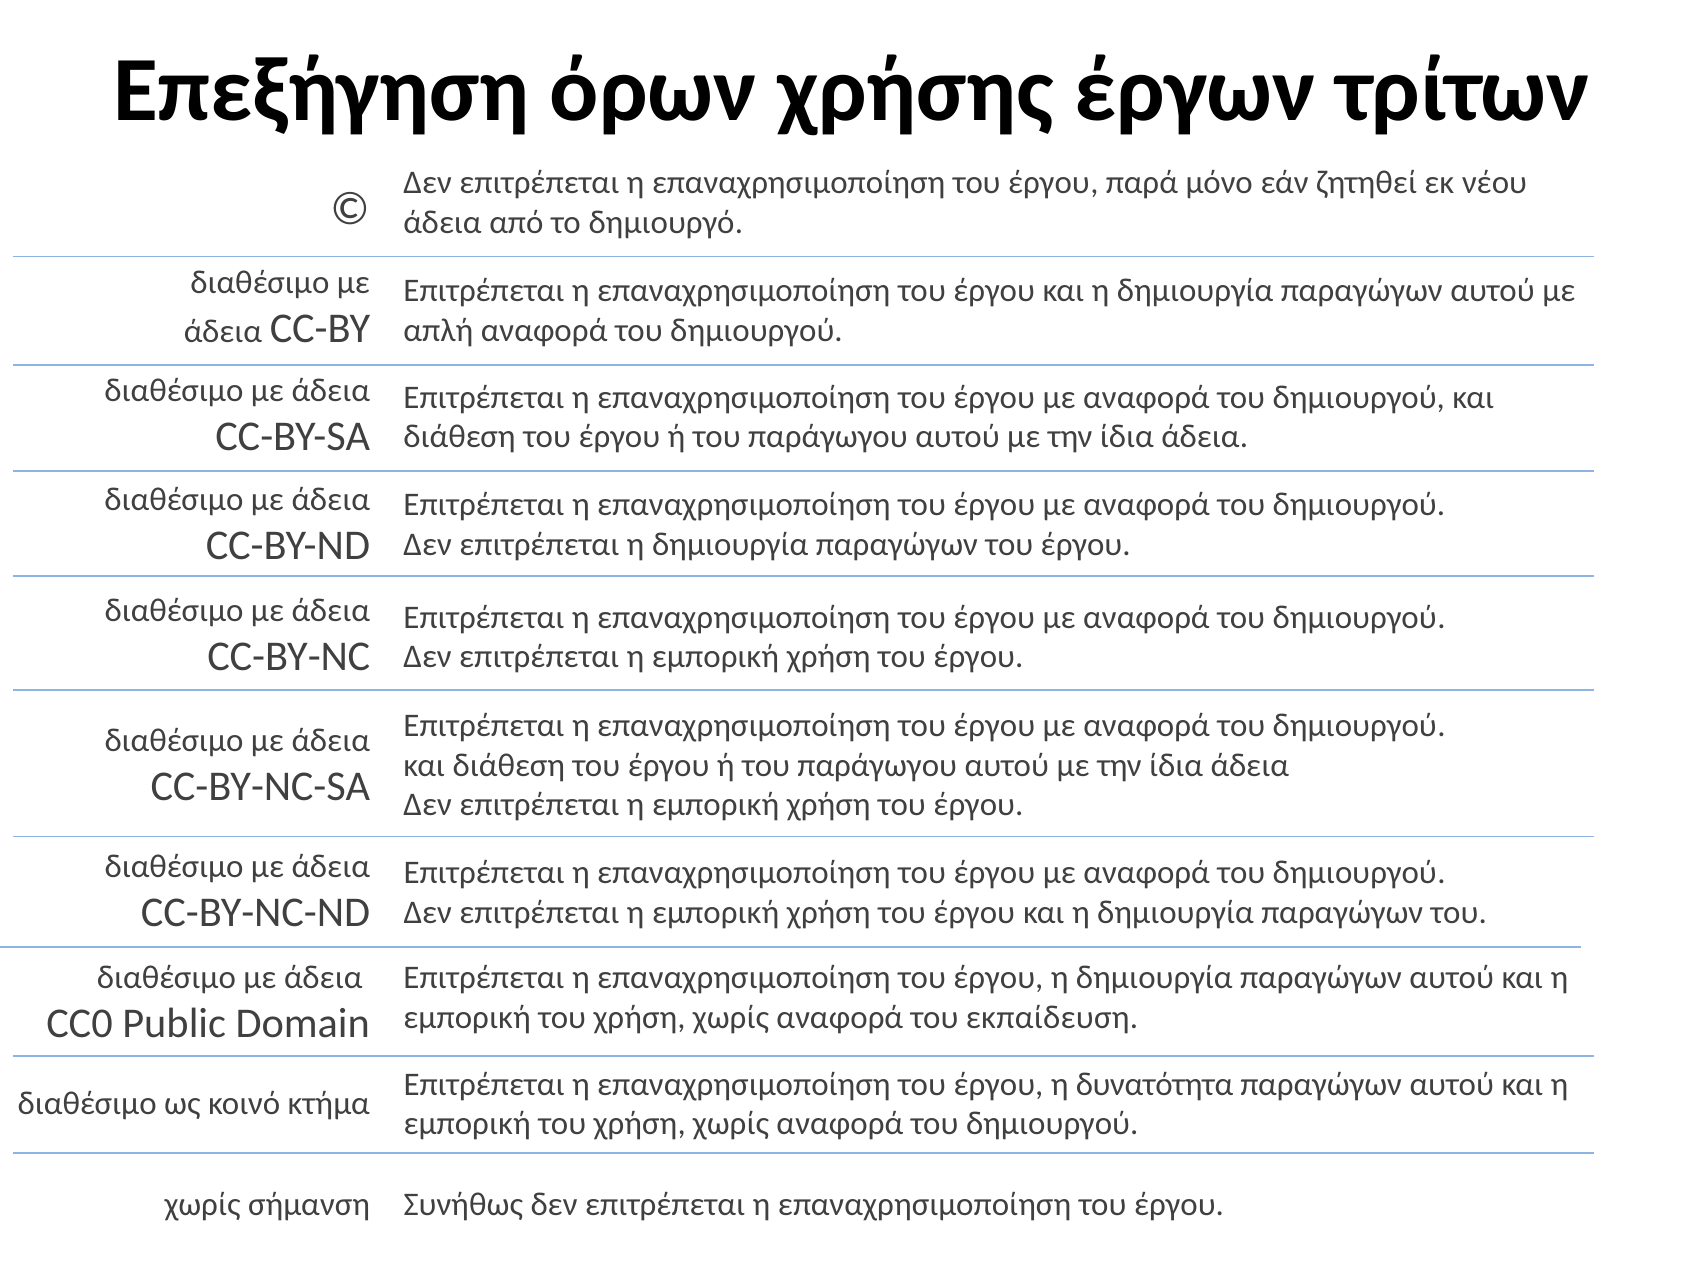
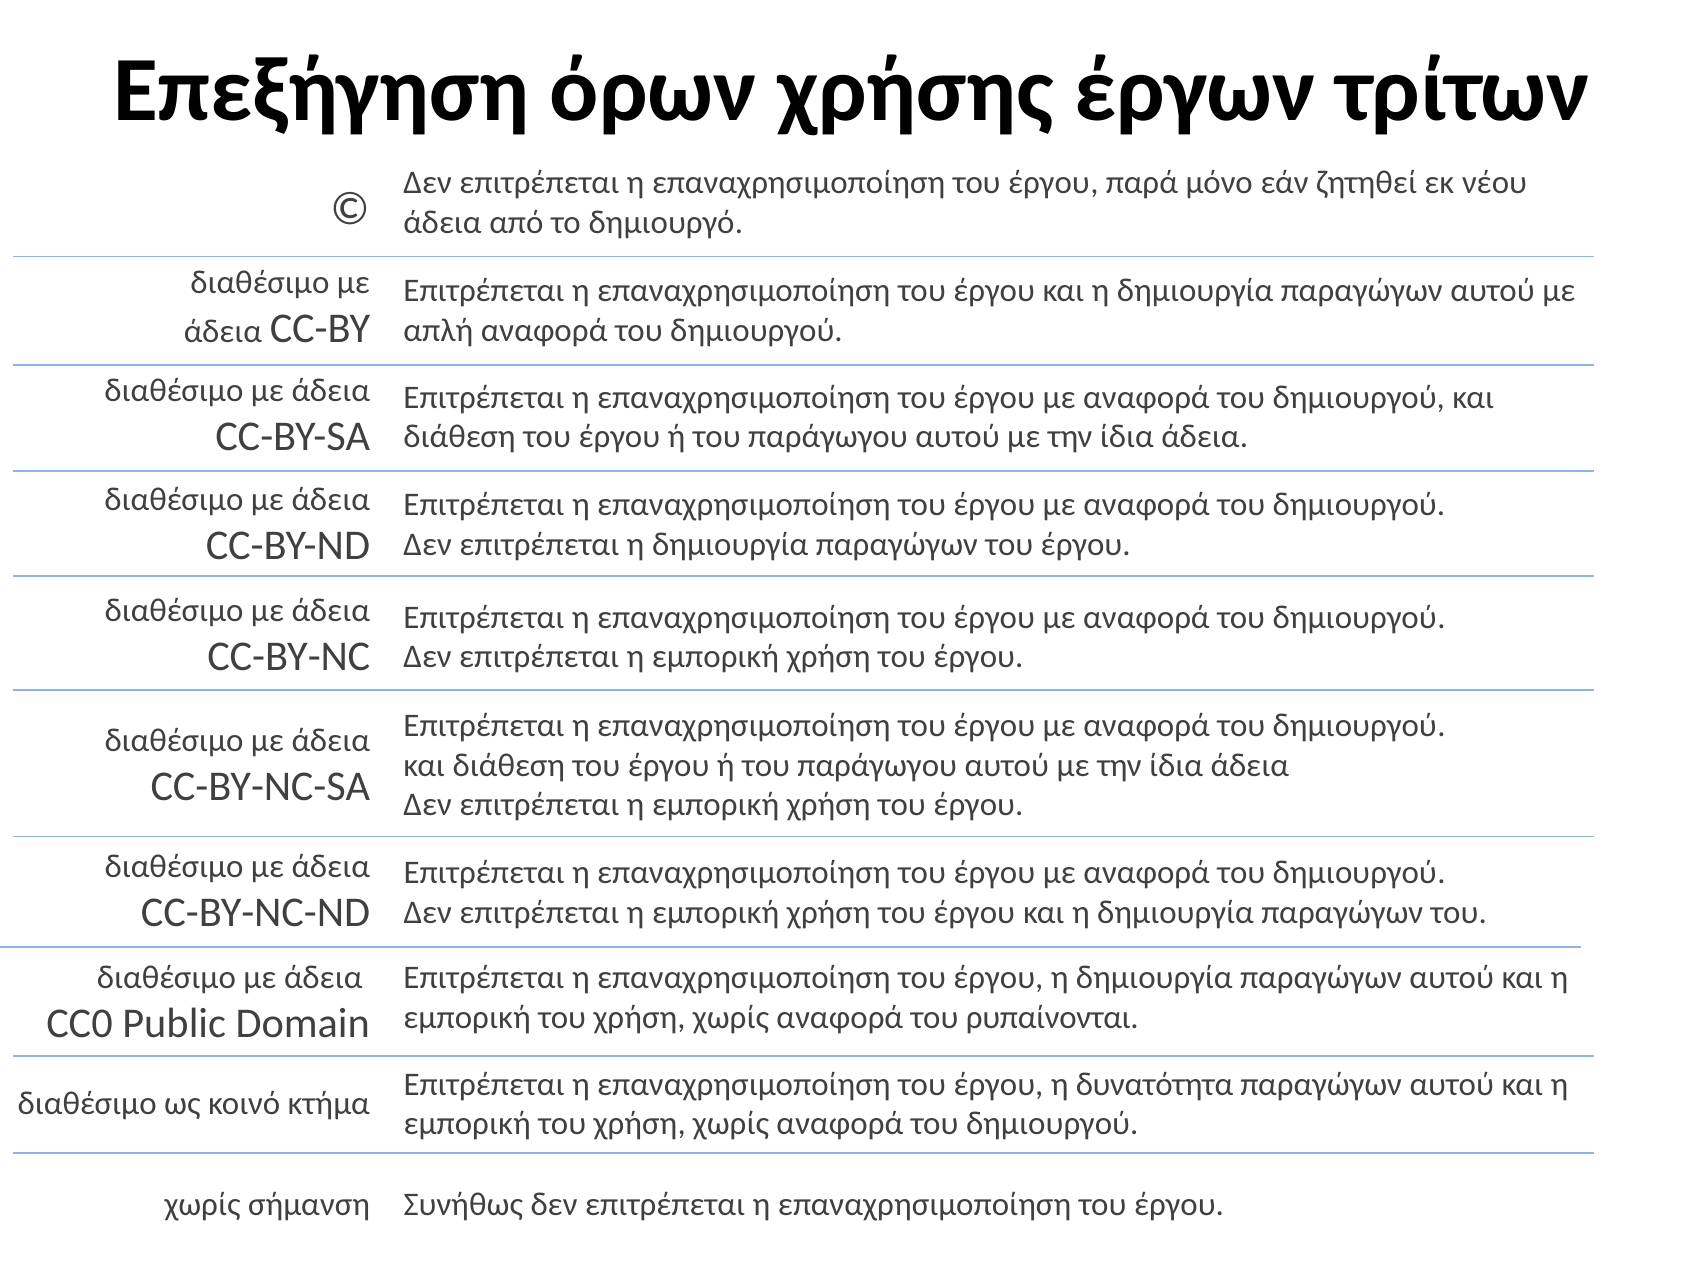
εκπαίδευση: εκπαίδευση -> ρυπαίνονται
